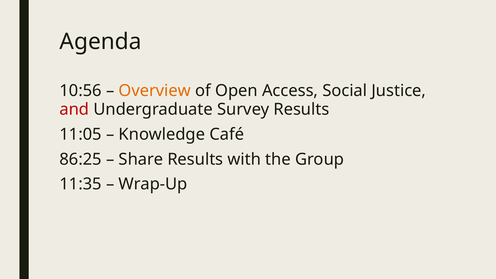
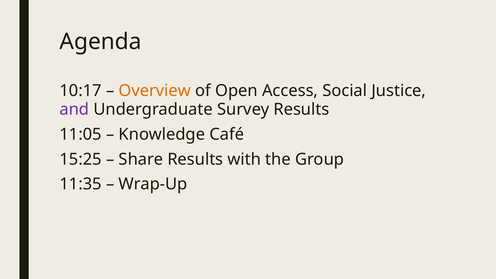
10:56: 10:56 -> 10:17
and colour: red -> purple
86:25: 86:25 -> 15:25
